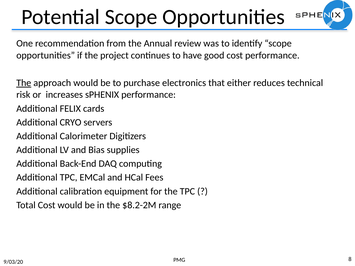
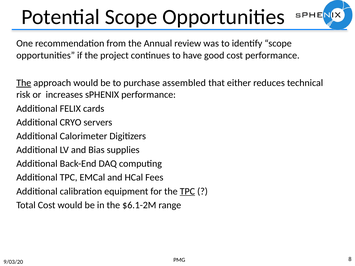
electronics: electronics -> assembled
TPC at (187, 191) underline: none -> present
$8.2-2M: $8.2-2M -> $6.1-2M
